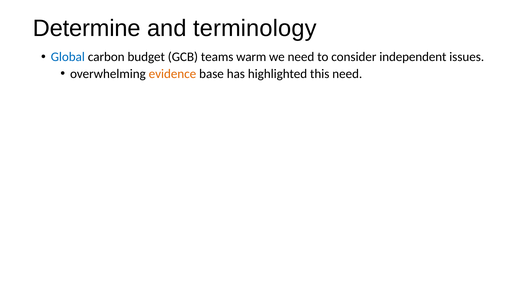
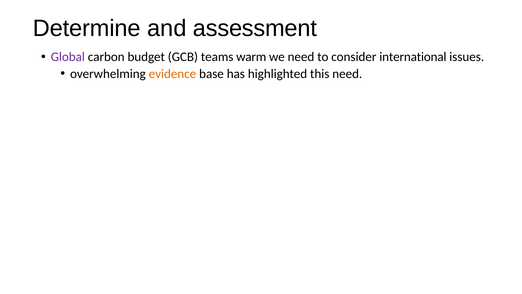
terminology: terminology -> assessment
Global colour: blue -> purple
independent: independent -> international
